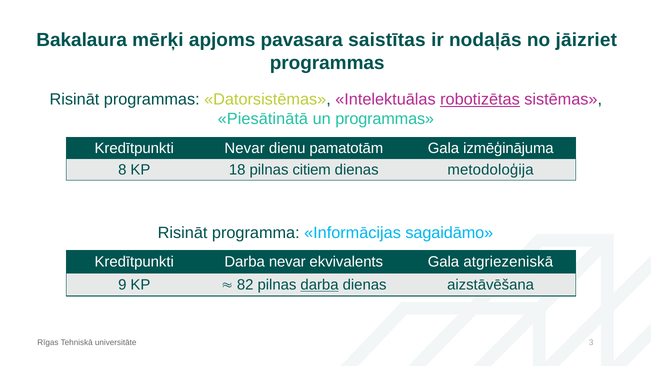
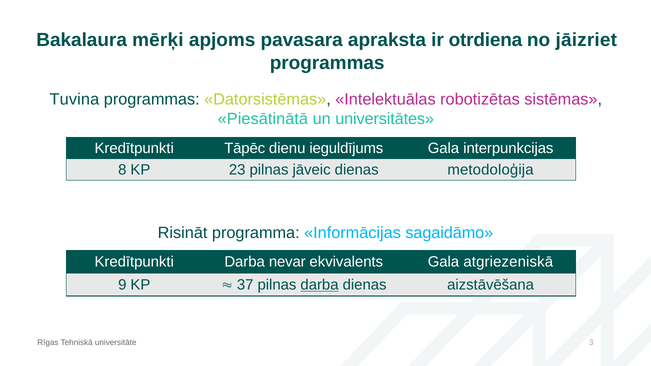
saistītas: saistītas -> apraksta
nodaļās: nodaļās -> otrdiena
Risināt at (74, 99): Risināt -> Tuvina
robotizētas underline: present -> none
un programmas: programmas -> universitātes
Kredītpunkti Nevar: Nevar -> Tāpēc
pamatotām: pamatotām -> ieguldījums
izmēģinājuma: izmēģinājuma -> interpunkcijas
18: 18 -> 23
citiem: citiem -> jāveic
82: 82 -> 37
